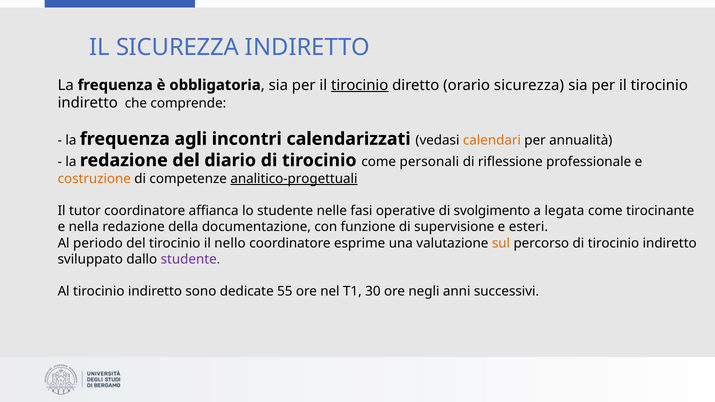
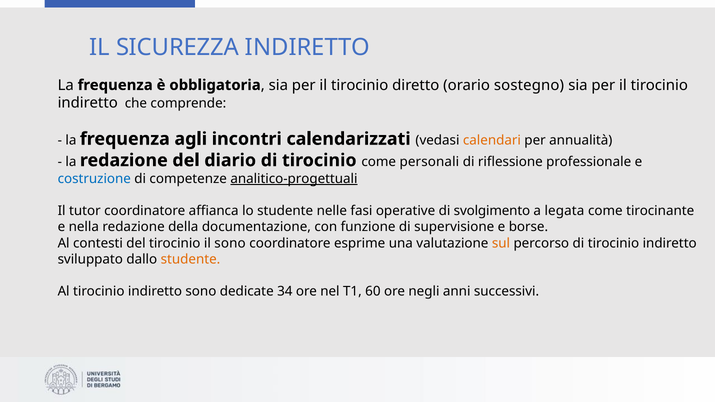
tirocinio at (360, 85) underline: present -> none
orario sicurezza: sicurezza -> sostegno
costruzione colour: orange -> blue
esteri: esteri -> borse
periodo: periodo -> contesti
il nello: nello -> sono
studente at (190, 259) colour: purple -> orange
55: 55 -> 34
30: 30 -> 60
